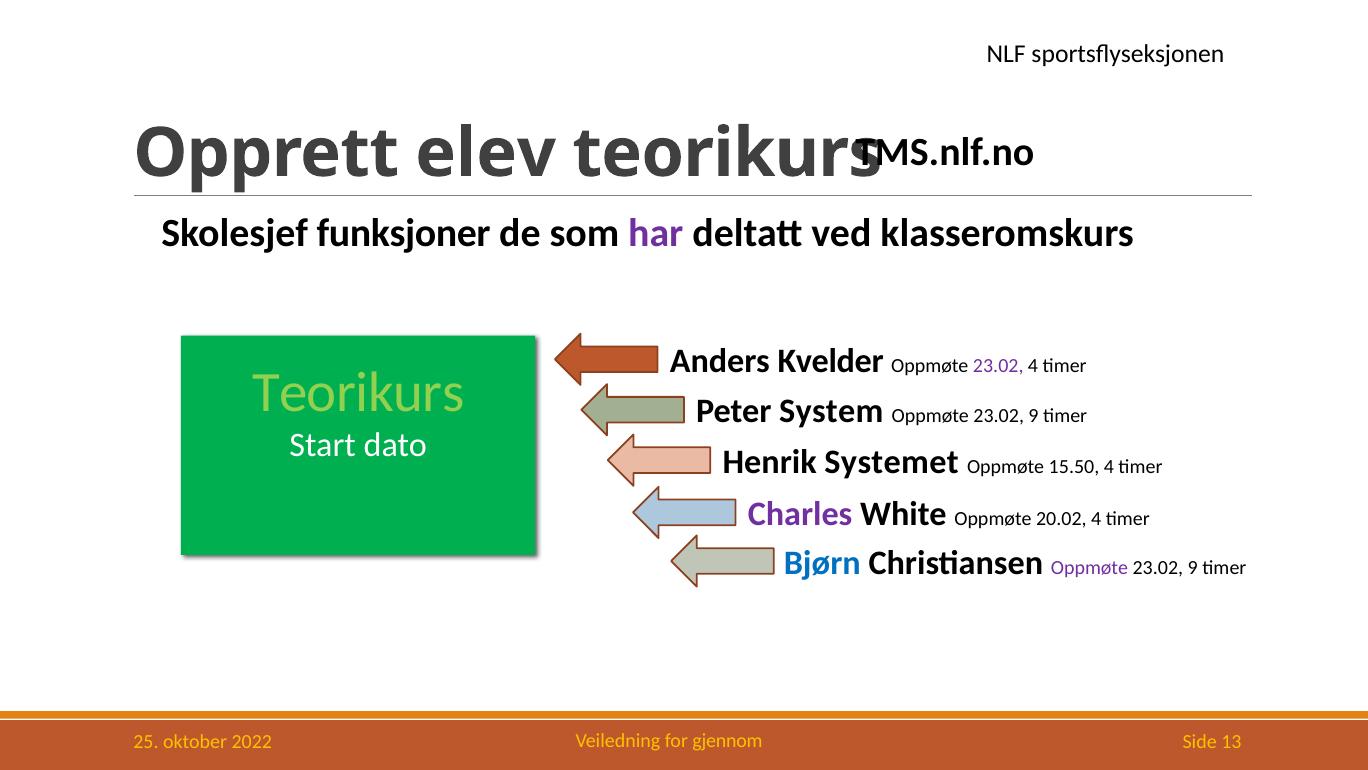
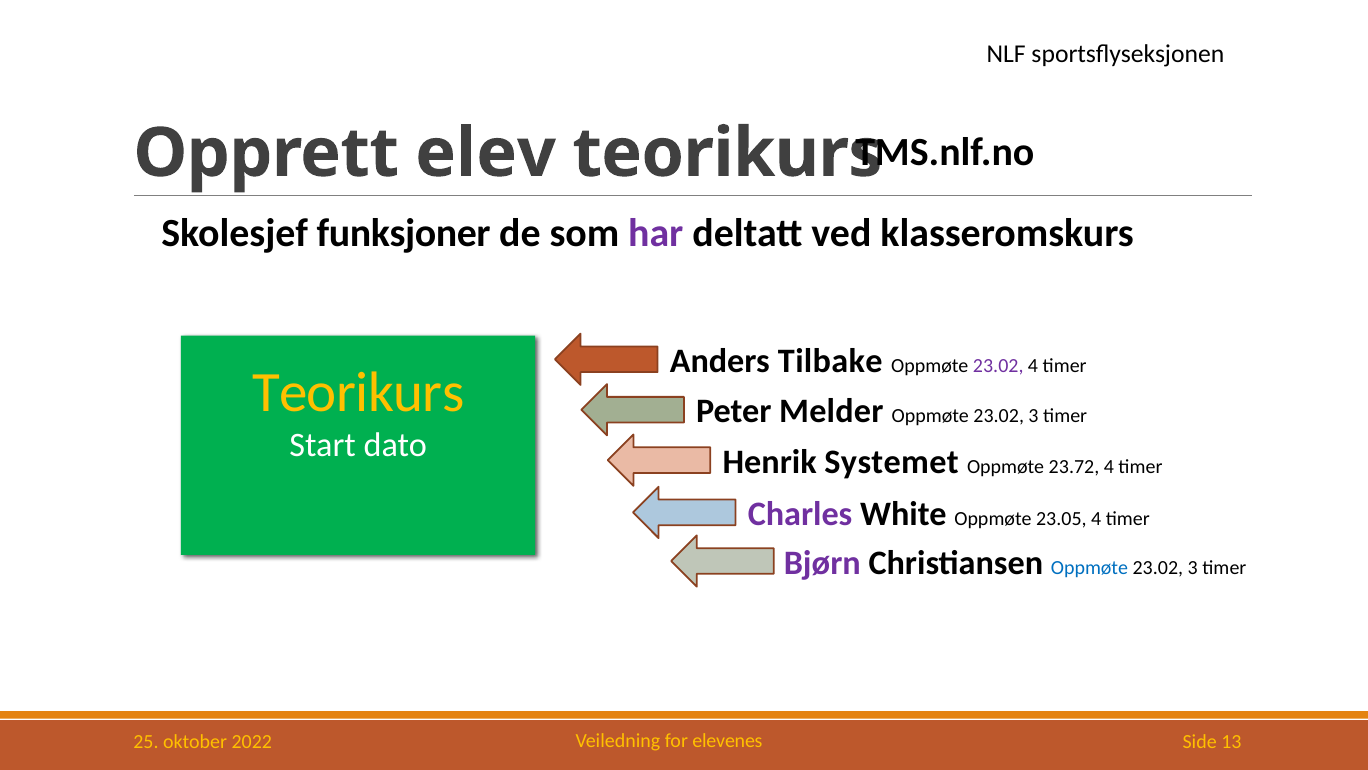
Kvelder: Kvelder -> Tilbake
Teorikurs at (358, 392) colour: light green -> yellow
System: System -> Melder
9 at (1034, 416): 9 -> 3
15.50: 15.50 -> 23.72
20.02: 20.02 -> 23.05
Bjørn colour: blue -> purple
Oppmøte at (1089, 567) colour: purple -> blue
9 at (1193, 567): 9 -> 3
gjennom: gjennom -> elevenes
